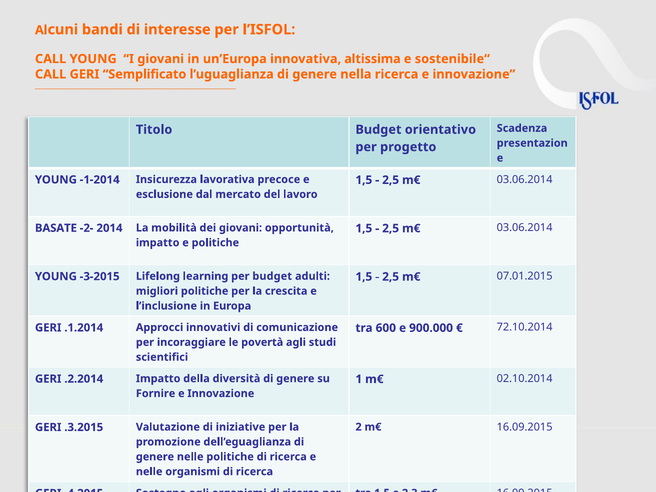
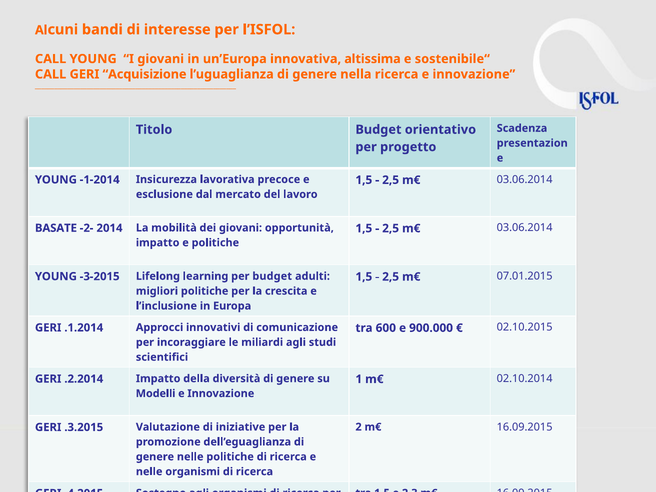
Semplificato: Semplificato -> Acquisizione
72.10.2014: 72.10.2014 -> 02.10.2015
povertà: povertà -> miliardi
Fornire: Fornire -> Modelli
